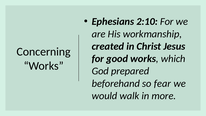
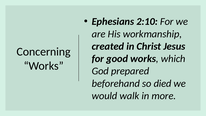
fear: fear -> died
